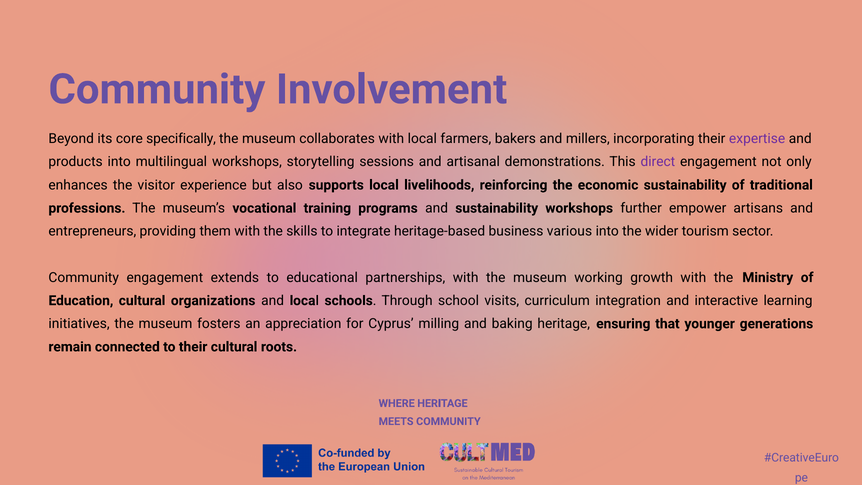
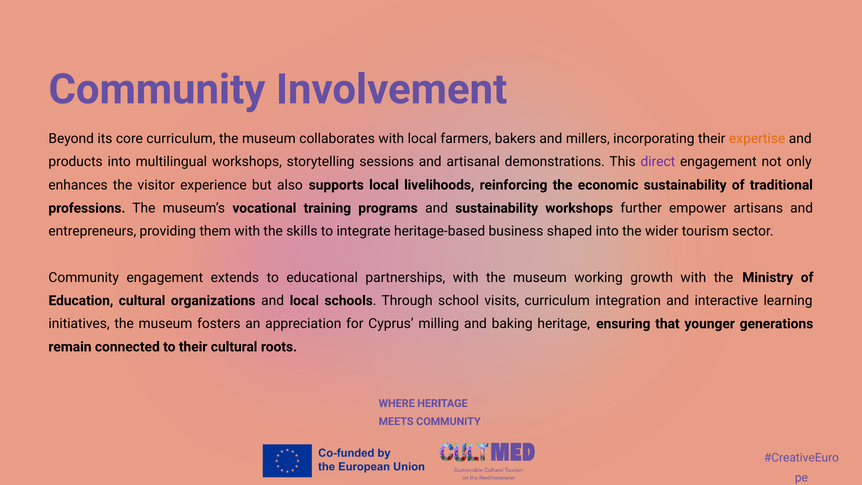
core specifically: specifically -> curriculum
expertise colour: purple -> orange
various: various -> shaped
